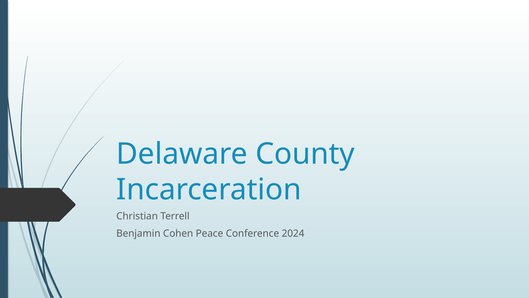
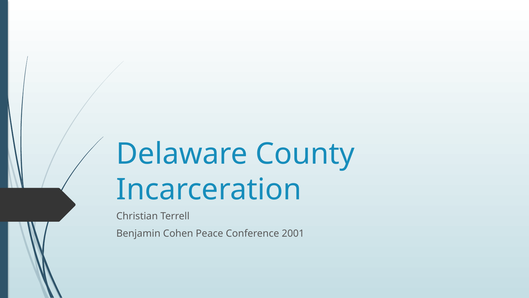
2024: 2024 -> 2001
